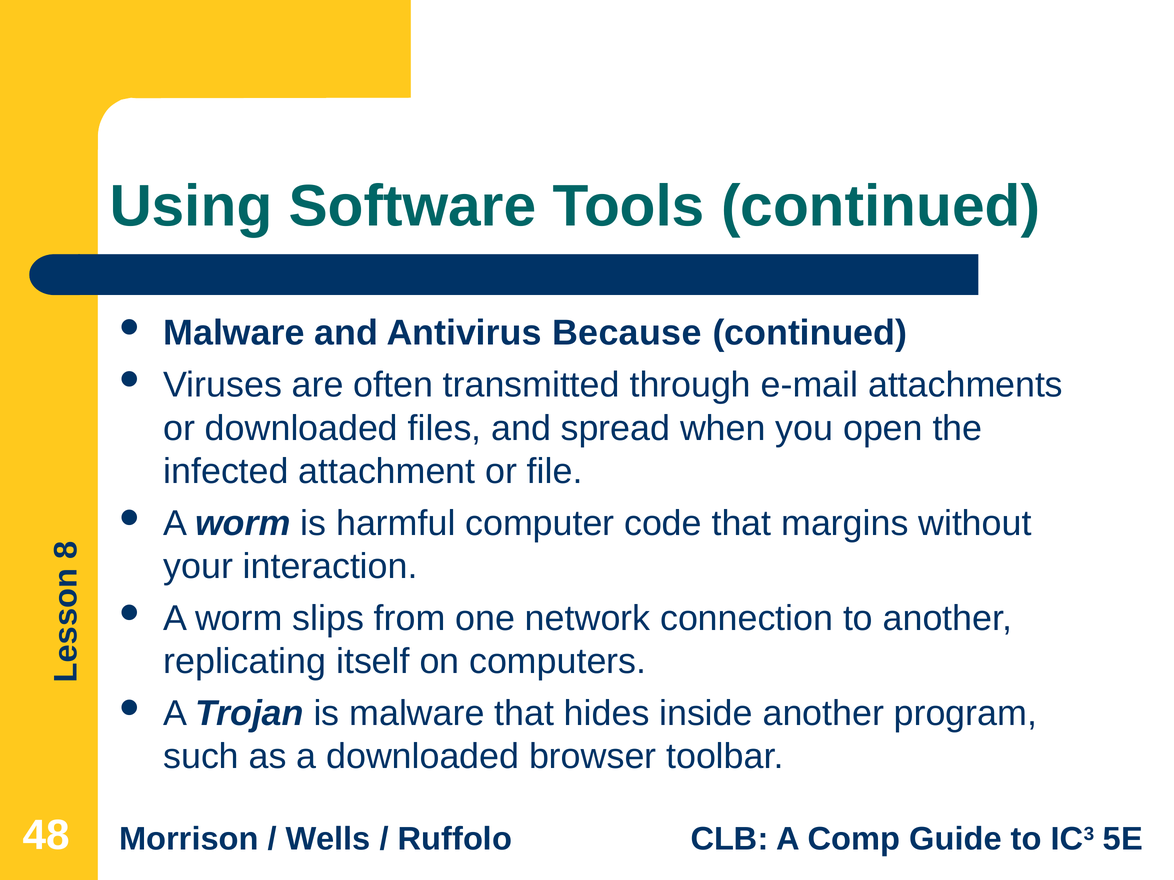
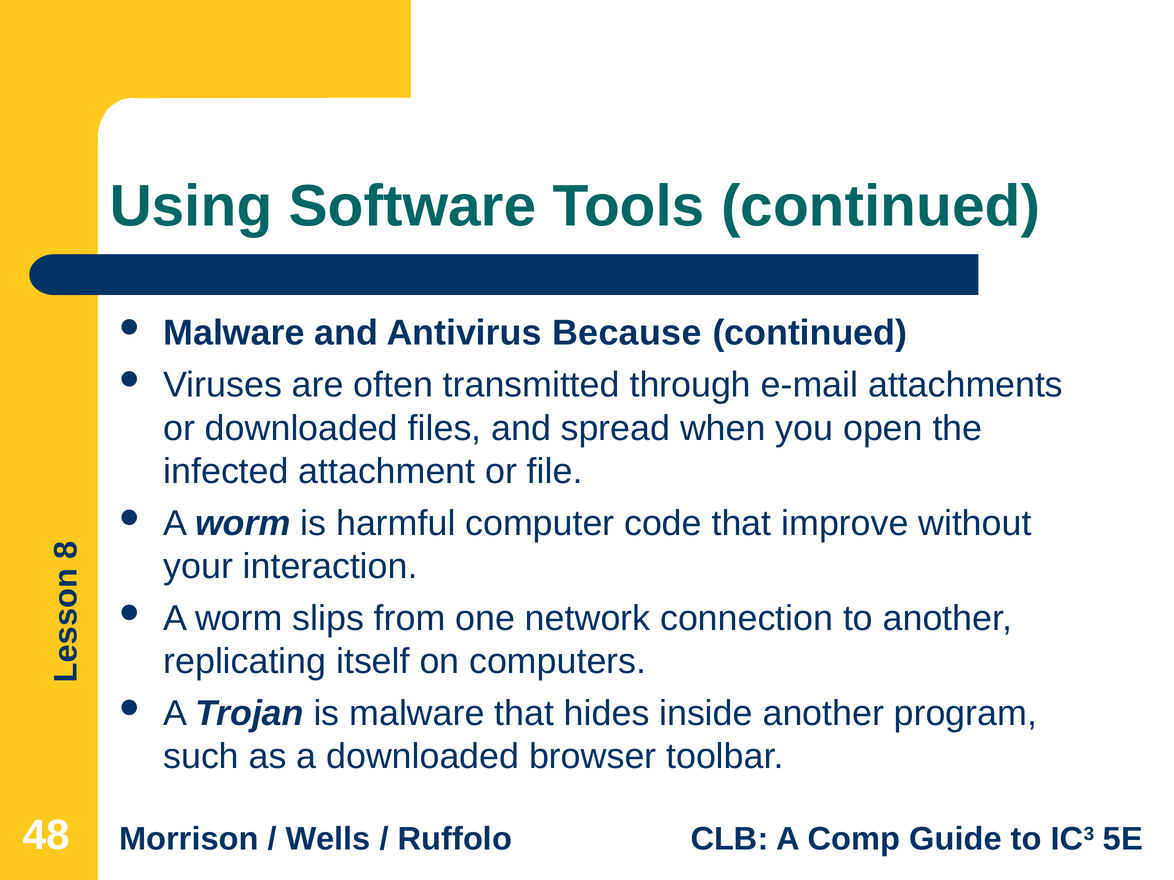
margins: margins -> improve
